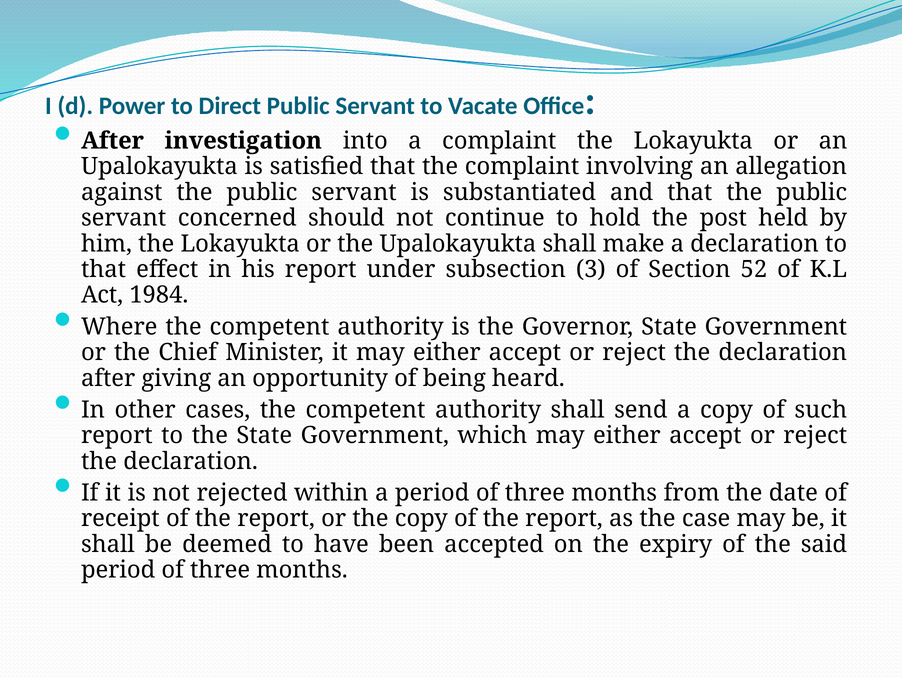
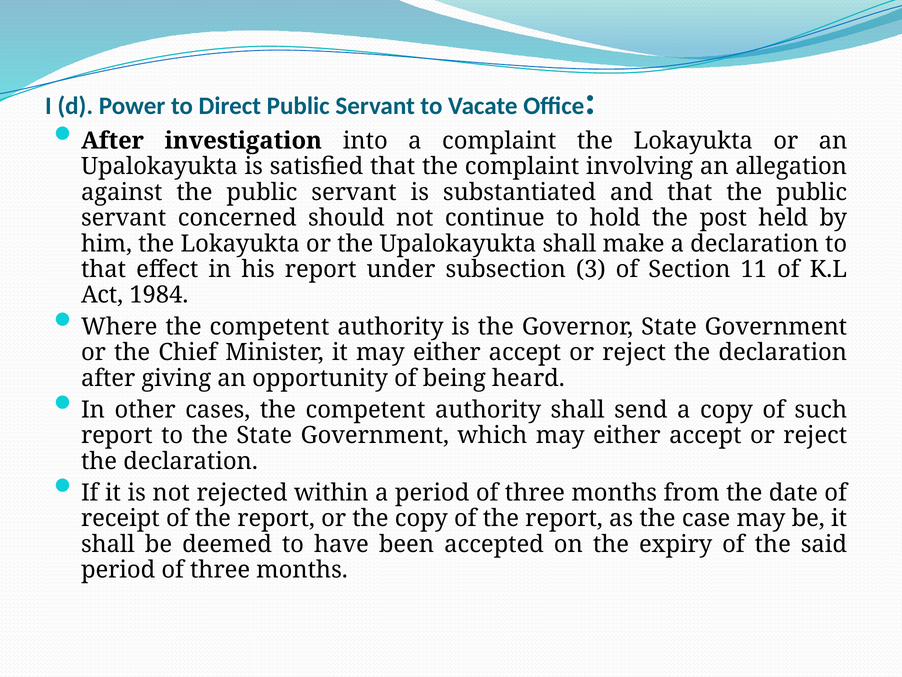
52: 52 -> 11
